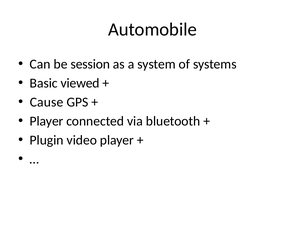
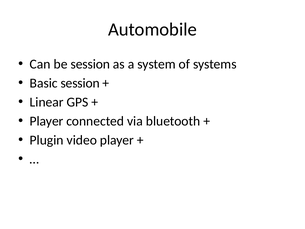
Basic viewed: viewed -> session
Cause: Cause -> Linear
